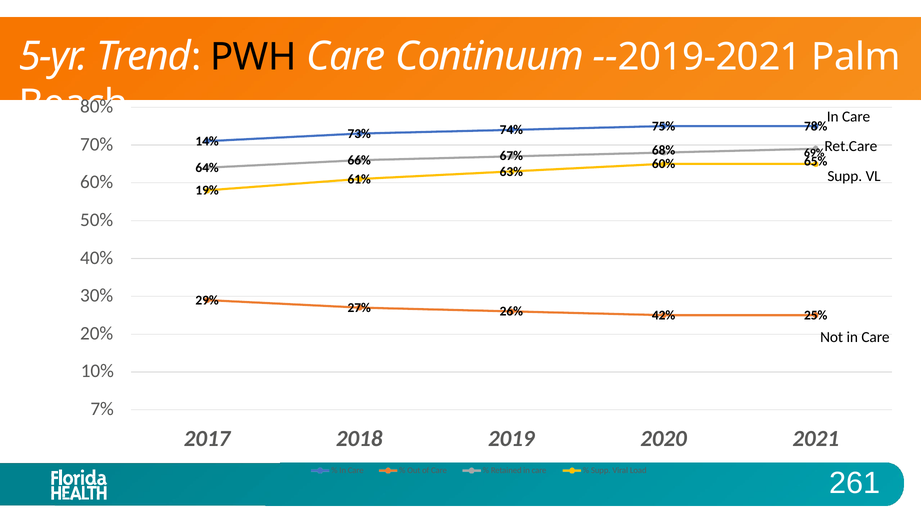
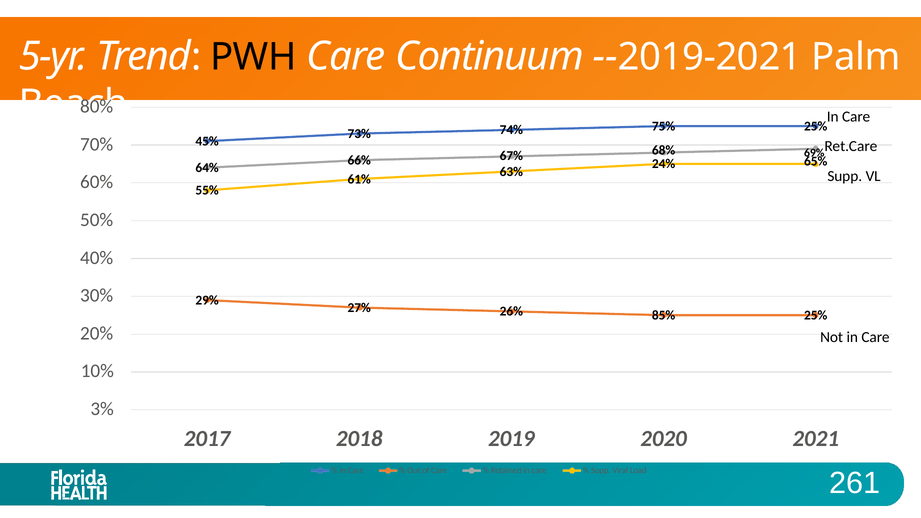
75% 78%: 78% -> 25%
14%: 14% -> 45%
60% at (664, 164): 60% -> 24%
19%: 19% -> 55%
42%: 42% -> 85%
7%: 7% -> 3%
